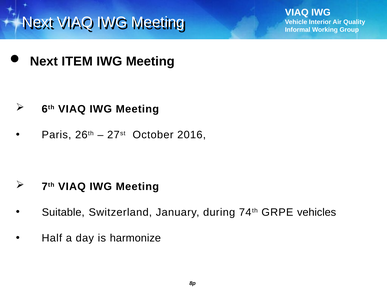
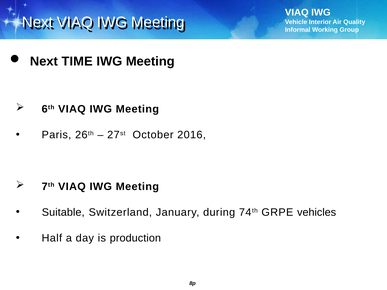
ITEM: ITEM -> TIME
harmonize: harmonize -> production
